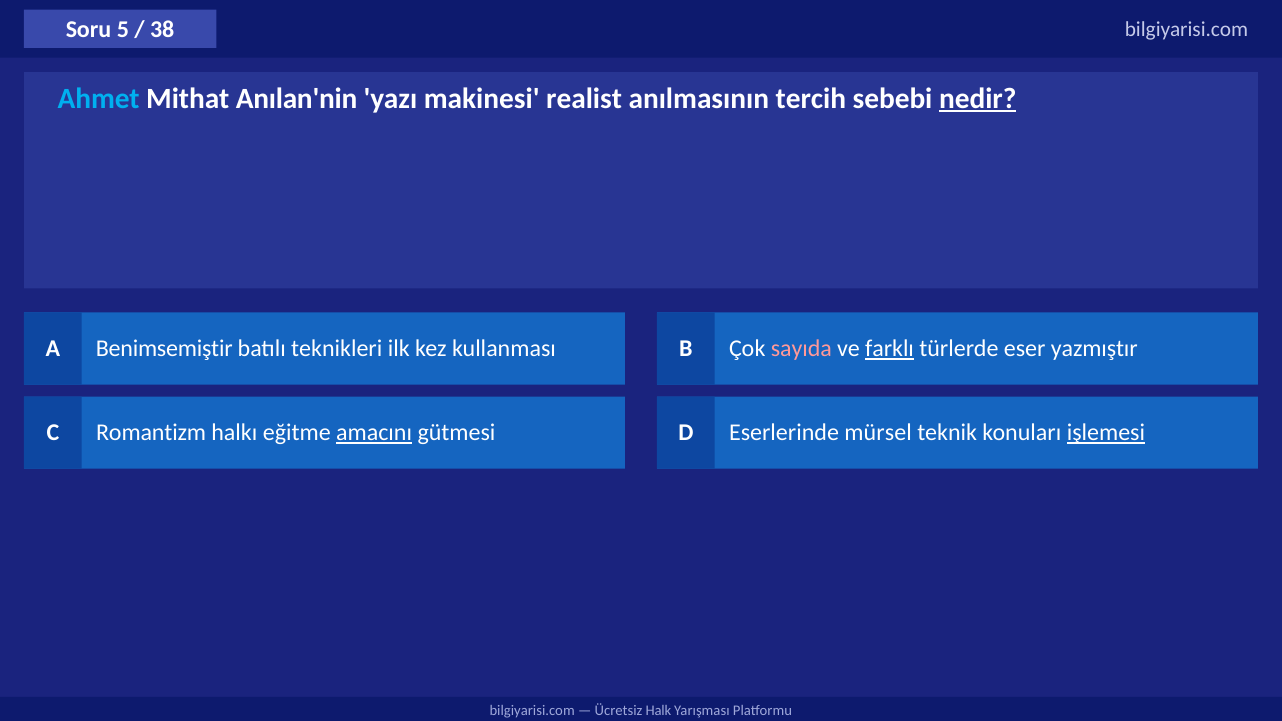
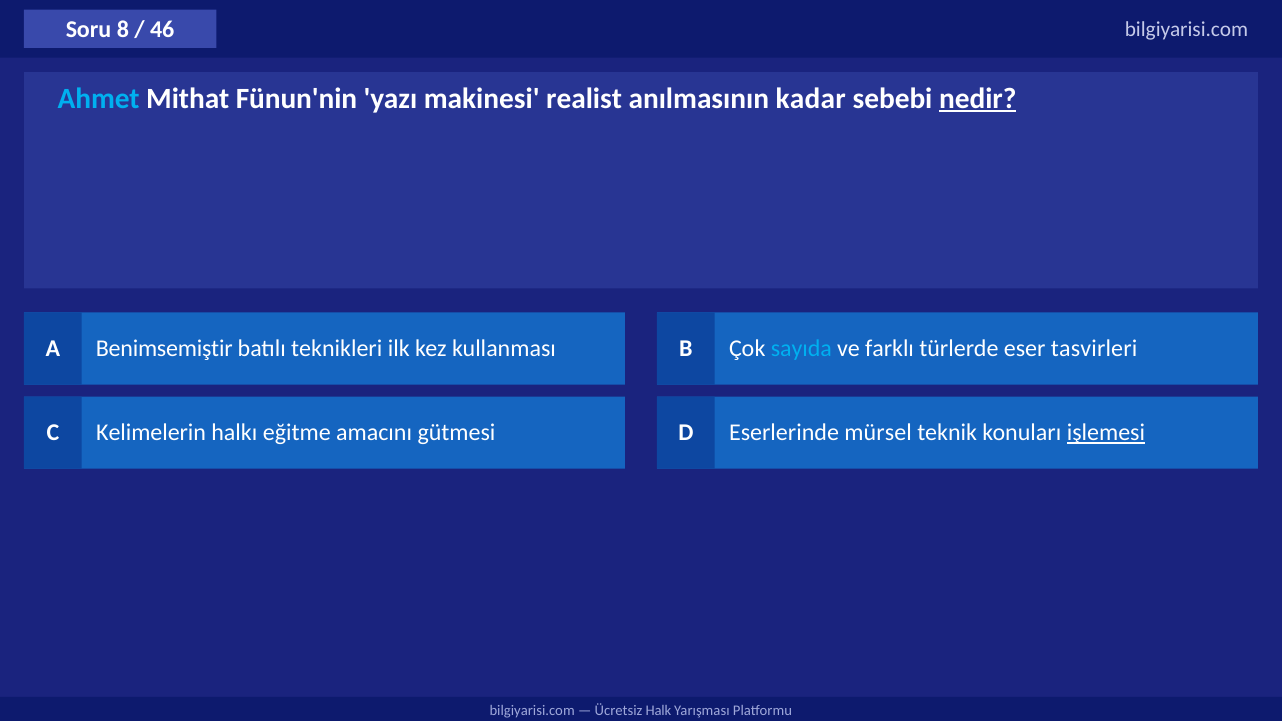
5: 5 -> 8
38: 38 -> 46
Anılan'nin: Anılan'nin -> Fünun'nin
tercih: tercih -> kadar
sayıda colour: pink -> light blue
farklı underline: present -> none
yazmıştır: yazmıştır -> tasvirleri
Romantizm: Romantizm -> Kelimelerin
amacını underline: present -> none
